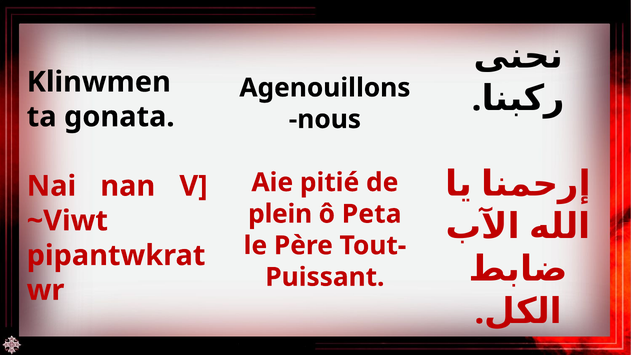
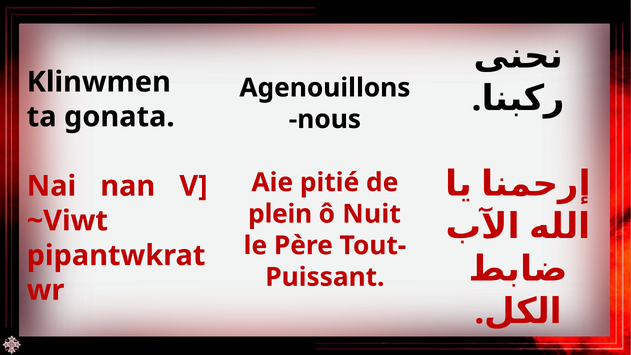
Peta: Peta -> Nuit
